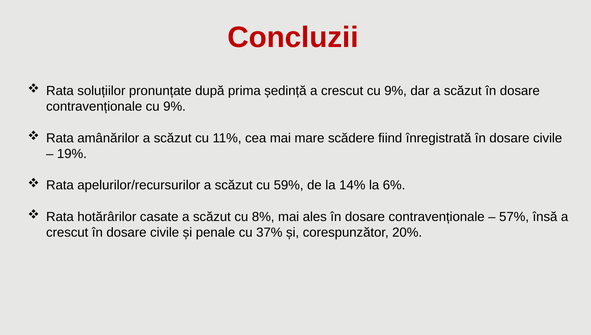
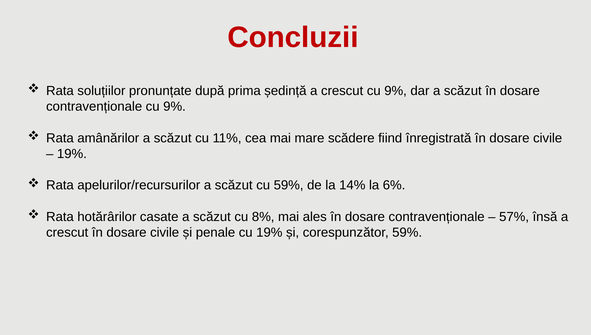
cu 37%: 37% -> 19%
corespunzător 20%: 20% -> 59%
